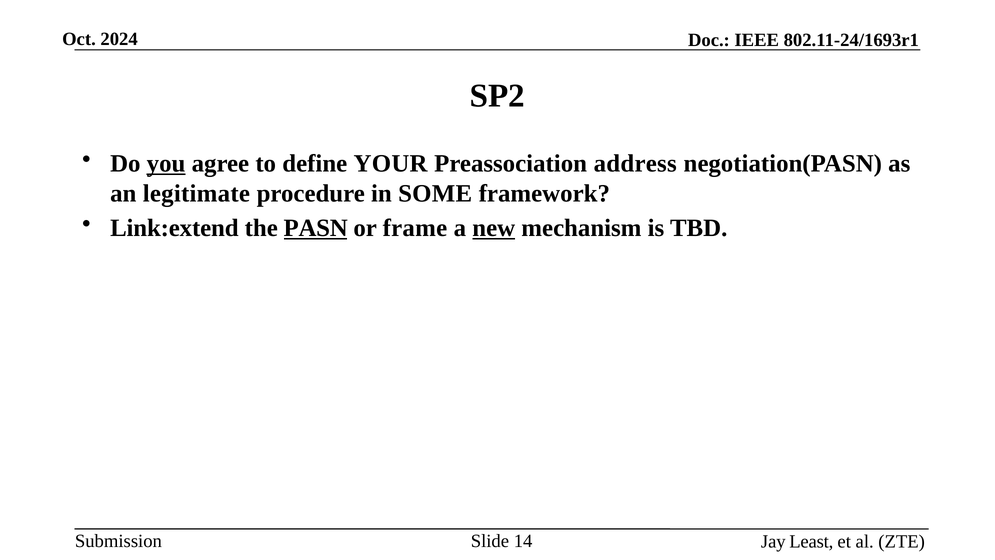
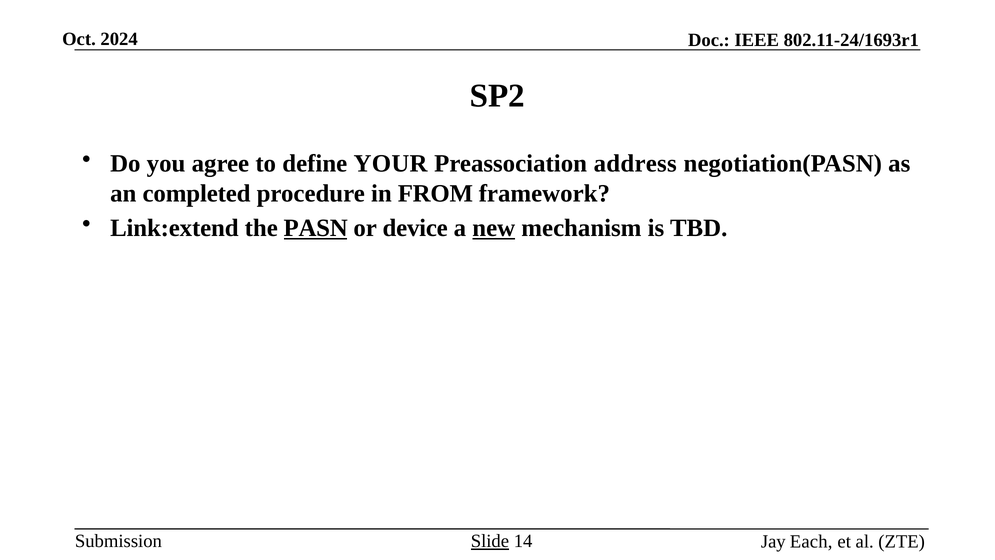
you underline: present -> none
legitimate: legitimate -> completed
SOME: SOME -> FROM
frame: frame -> device
Slide underline: none -> present
Least: Least -> Each
